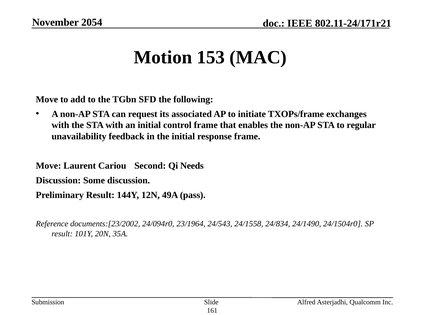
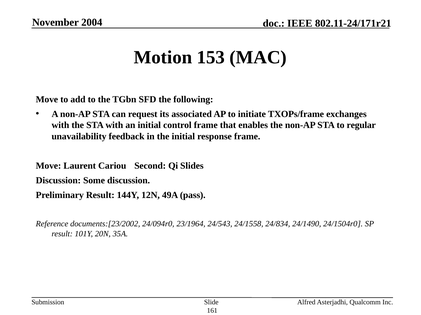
2054: 2054 -> 2004
Needs: Needs -> Slides
